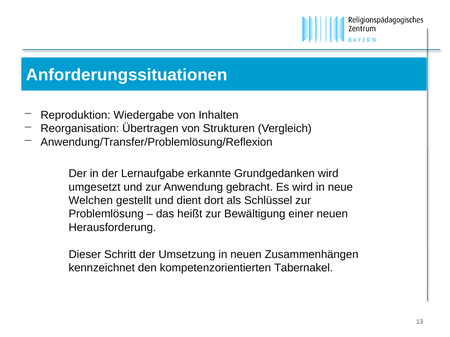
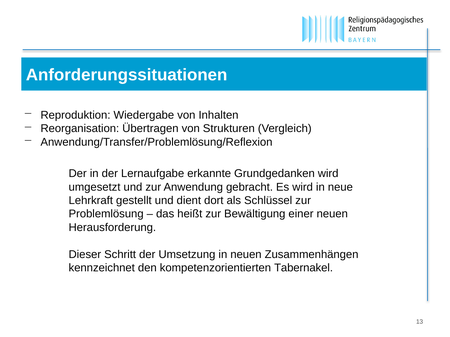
Welchen: Welchen -> Lehrkraft
